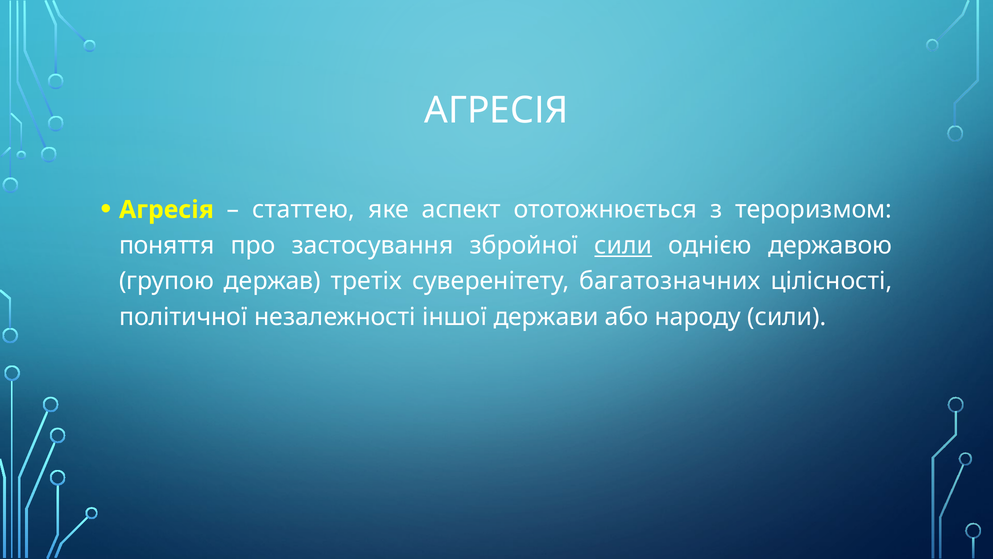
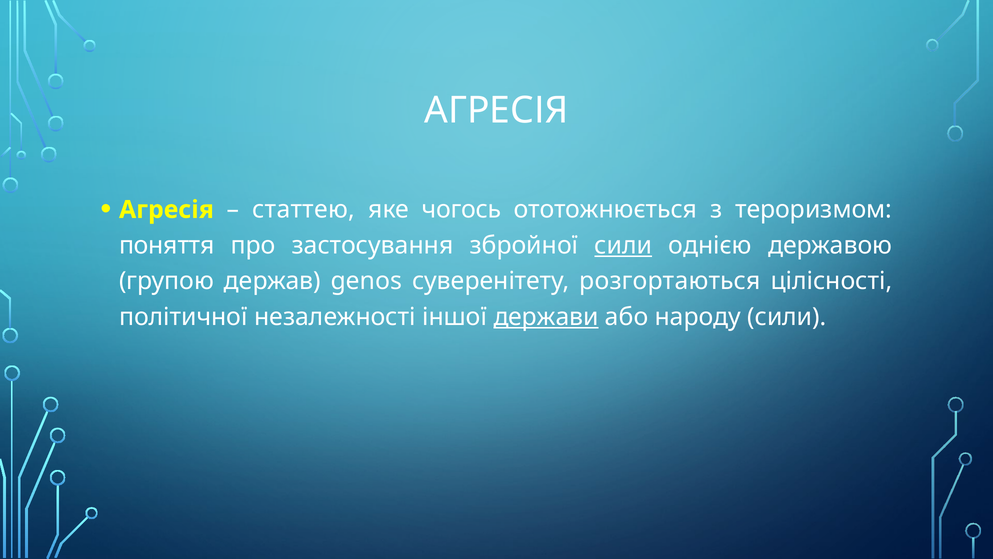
аспект: аспект -> чогось
третіх: третіх -> genos
багатозначних: багатозначних -> розгортаються
держави underline: none -> present
